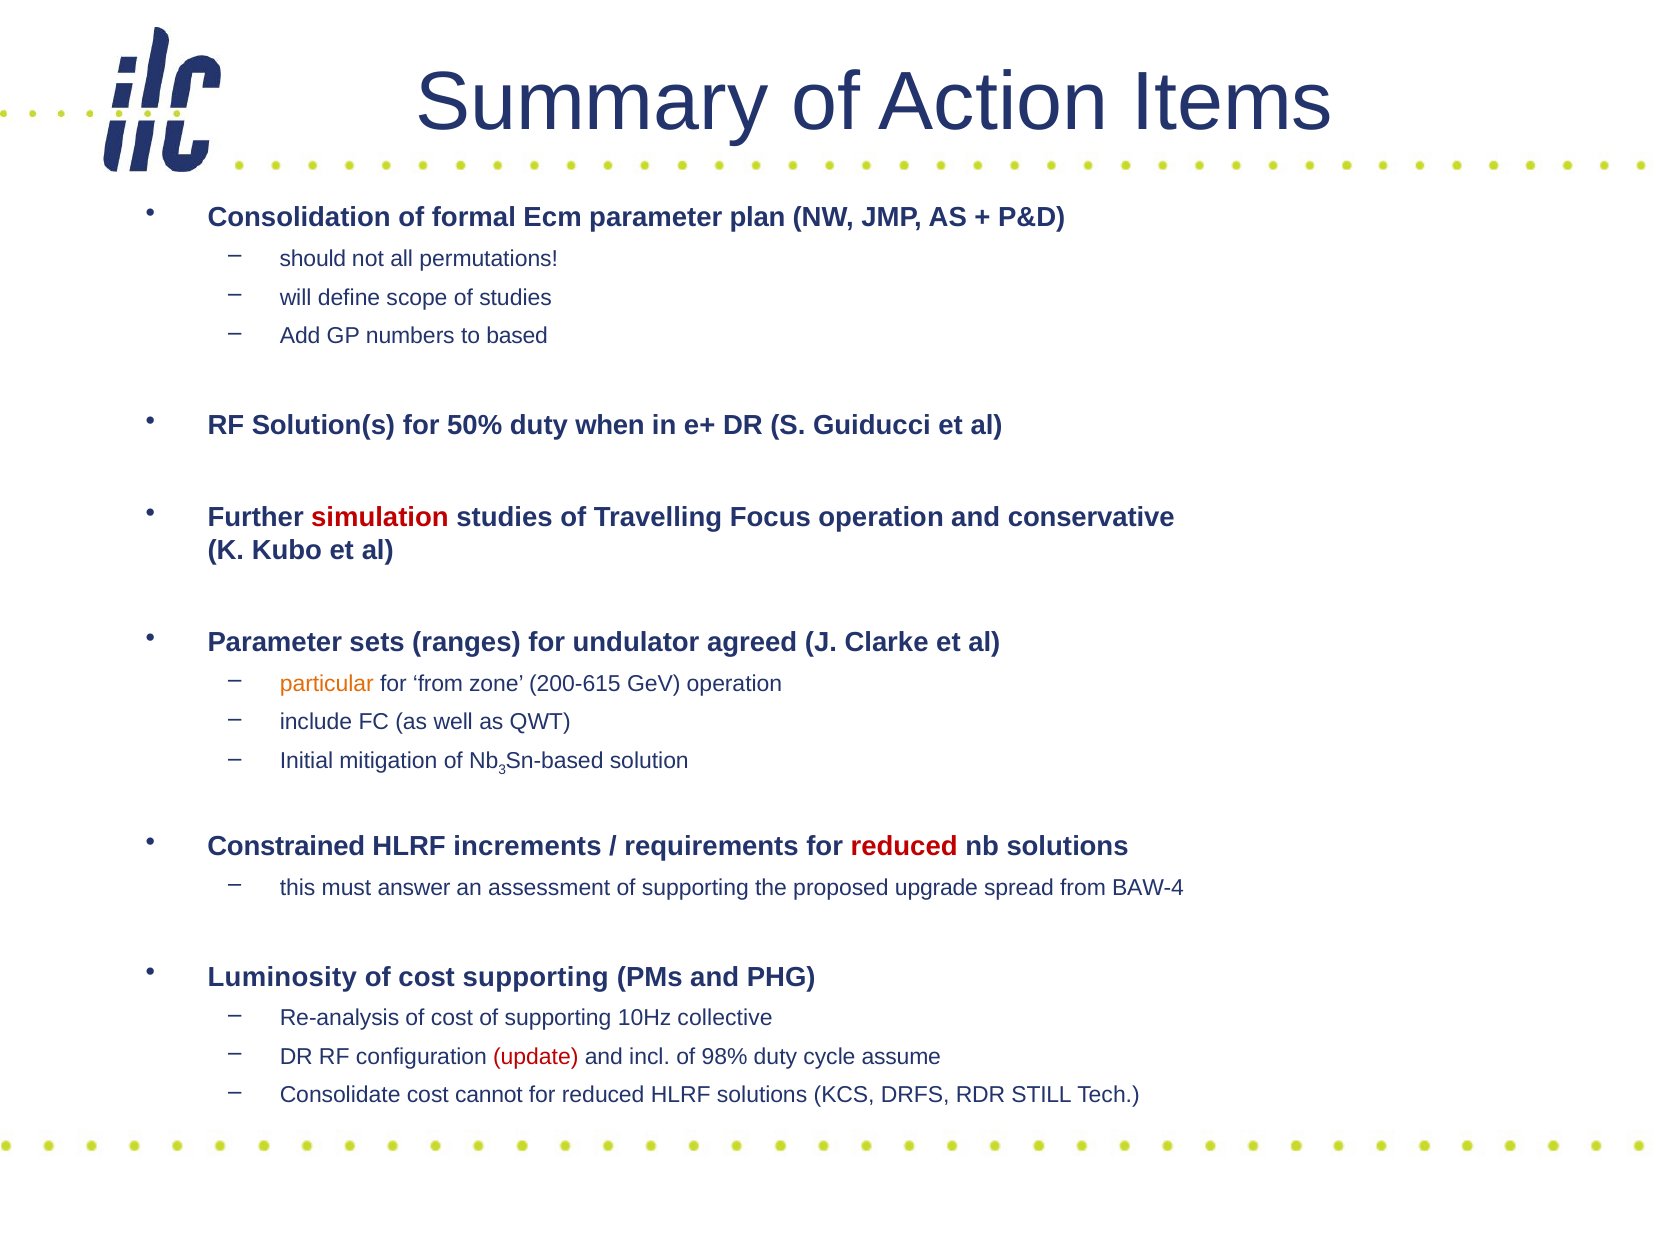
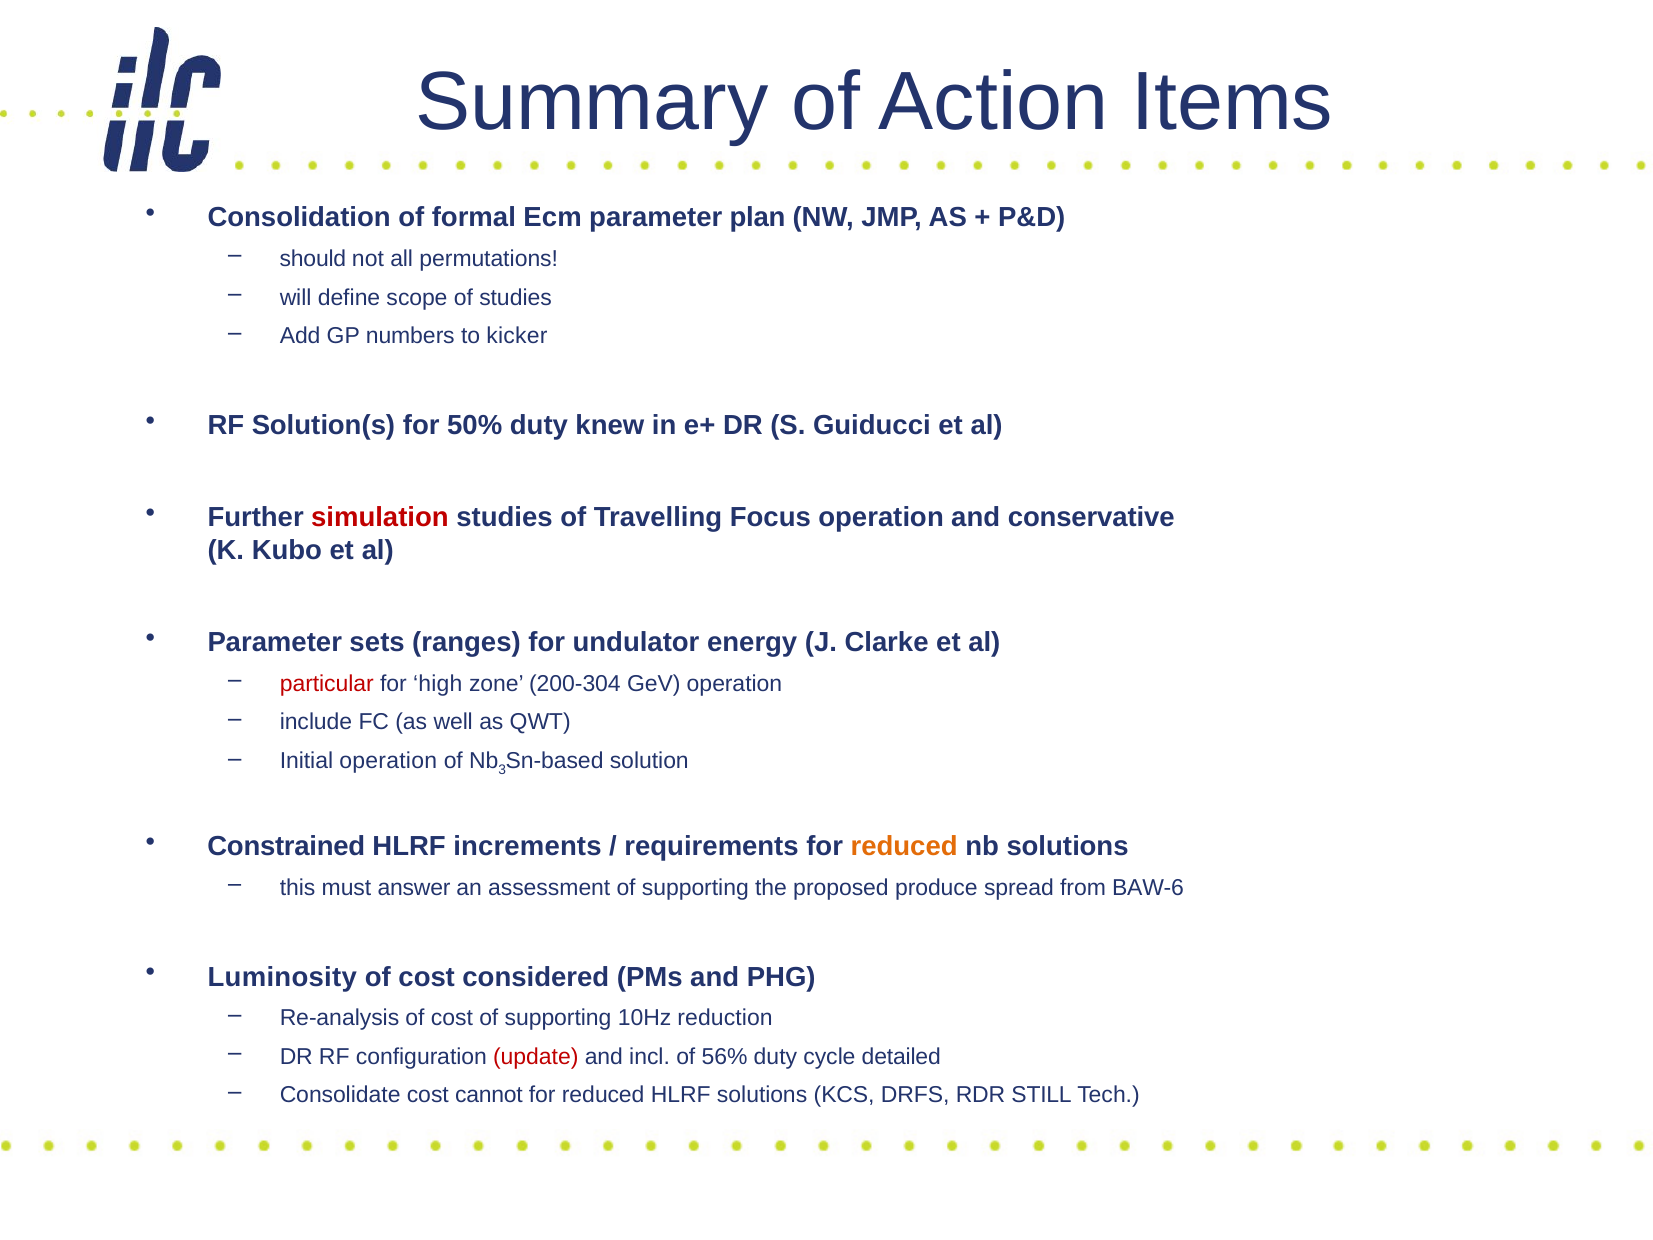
based: based -> kicker
when: when -> knew
agreed: agreed -> energy
particular colour: orange -> red
for from: from -> high
200-615: 200-615 -> 200-304
Initial mitigation: mitigation -> operation
reduced at (904, 847) colour: red -> orange
upgrade: upgrade -> produce
BAW-4: BAW-4 -> BAW-6
cost supporting: supporting -> considered
collective: collective -> reduction
98%: 98% -> 56%
assume: assume -> detailed
